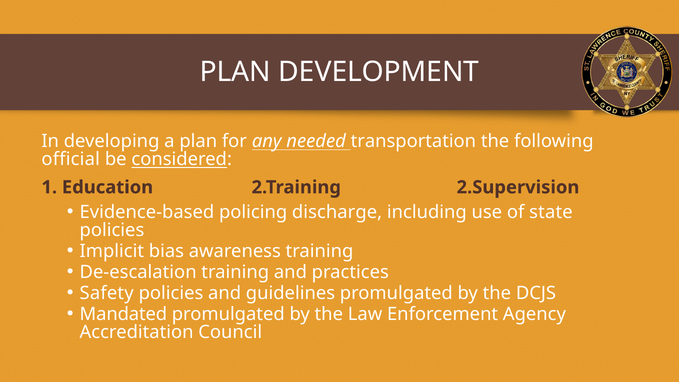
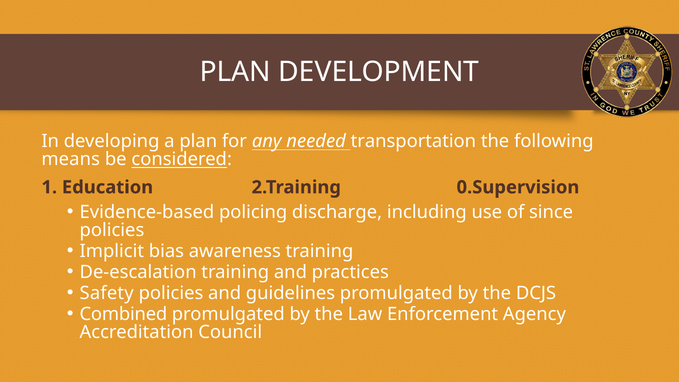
official: official -> means
2.Supervision: 2.Supervision -> 0.Supervision
state: state -> since
Mandated: Mandated -> Combined
